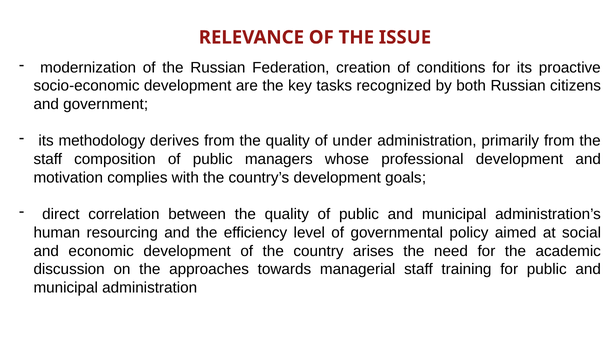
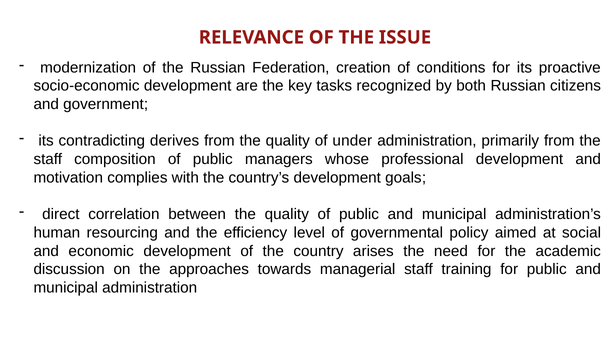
methodology: methodology -> contradicting
